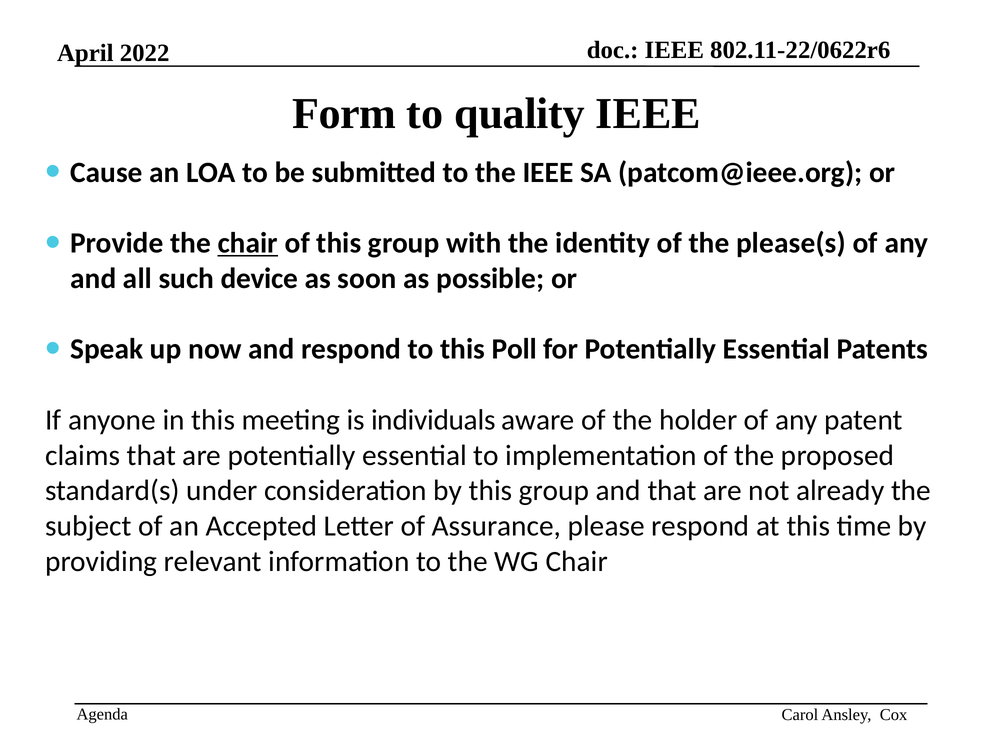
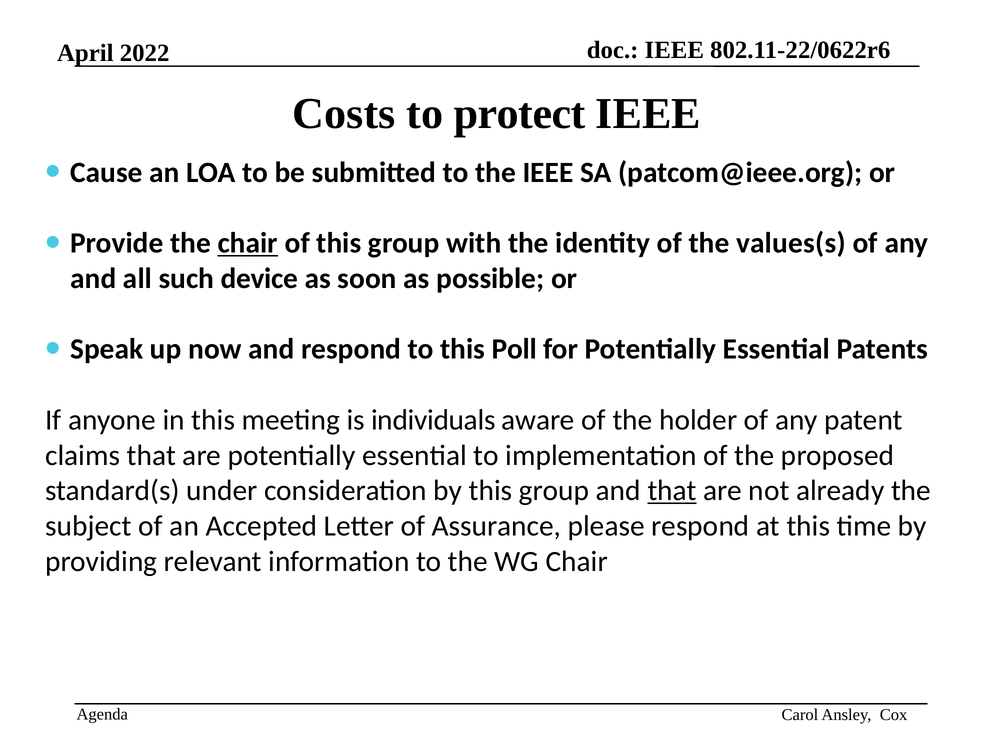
Form: Form -> Costs
quality: quality -> protect
please(s: please(s -> values(s
that at (672, 491) underline: none -> present
